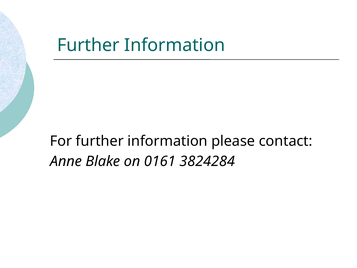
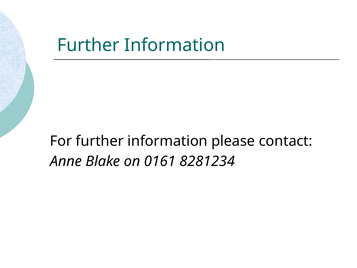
3824284: 3824284 -> 8281234
